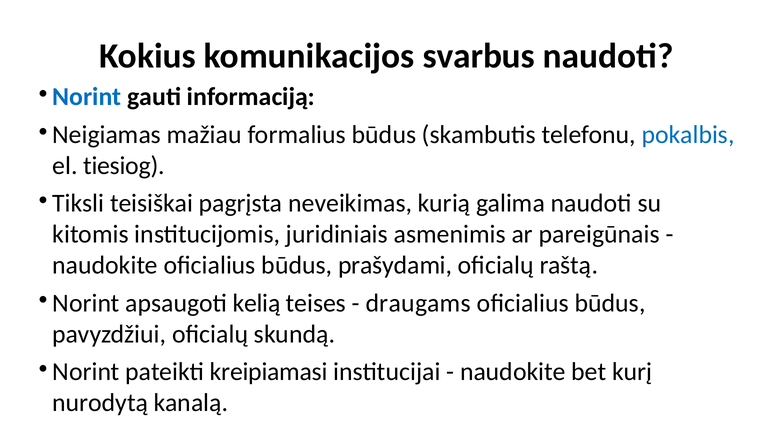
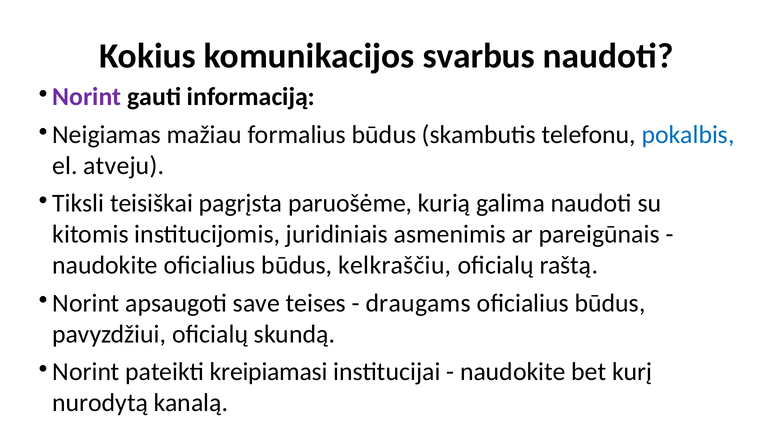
Norint at (87, 97) colour: blue -> purple
tiesiog: tiesiog -> atveju
neveikimas: neveikimas -> paruošėme
prašydami: prašydami -> kelkraščiu
kelią: kelią -> save
